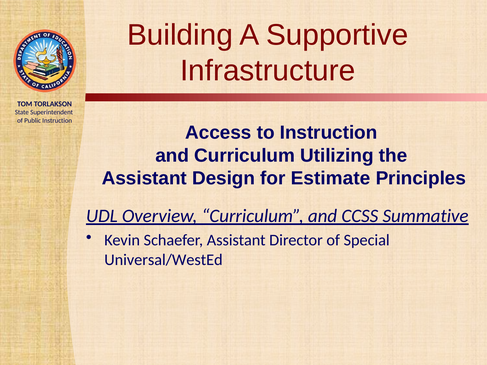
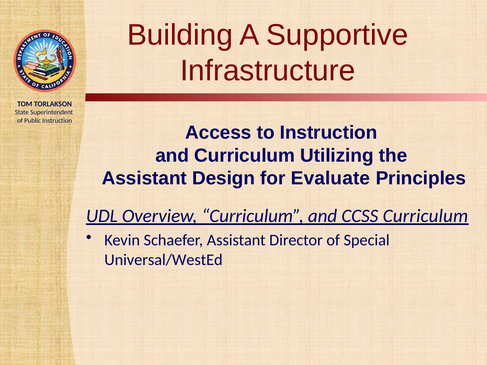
Estimate: Estimate -> Evaluate
CCSS Summative: Summative -> Curriculum
